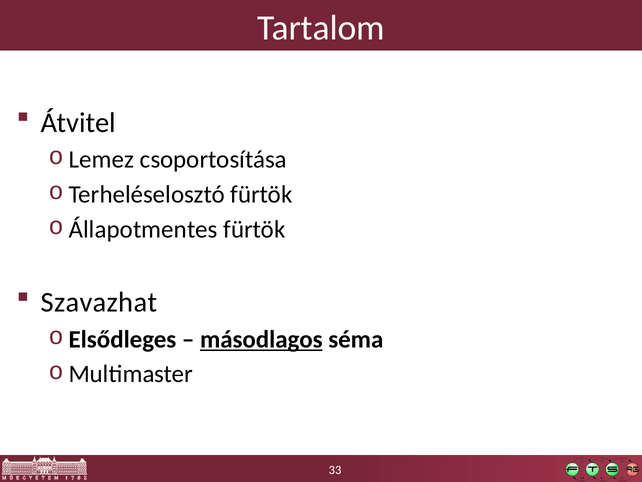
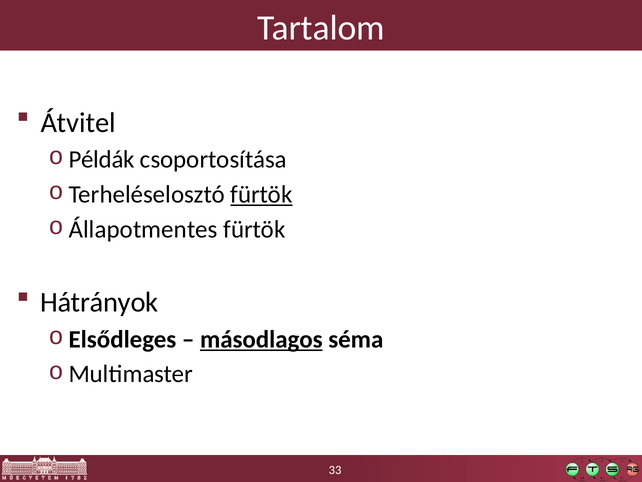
Lemez: Lemez -> Példák
fürtök at (261, 194) underline: none -> present
Szavazhat: Szavazhat -> Hátrányok
